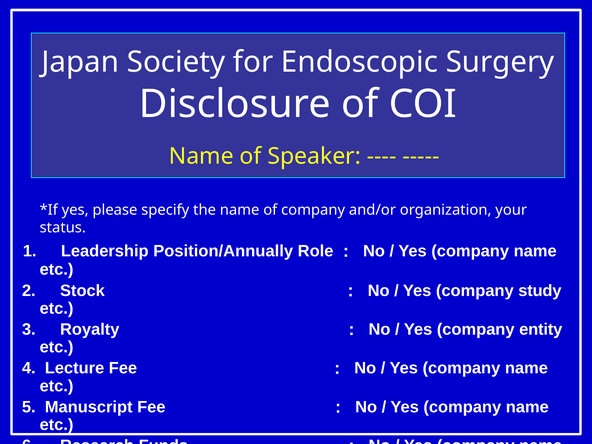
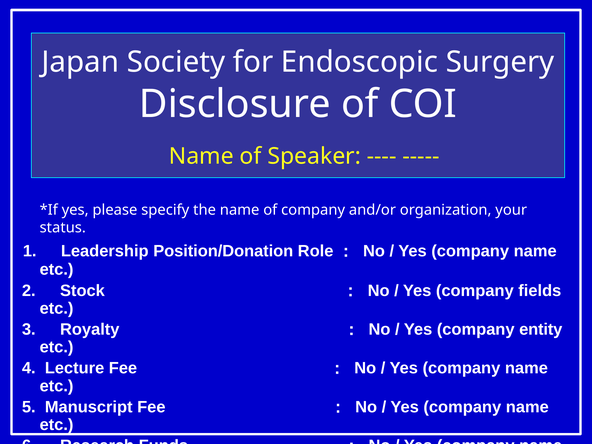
Position/Annually: Position/Annually -> Position/Donation
study: study -> fields
